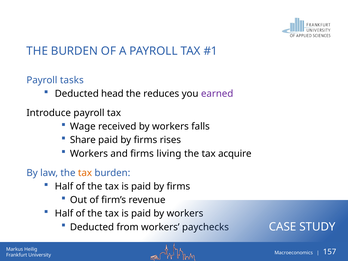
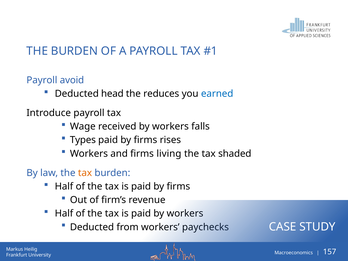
tasks: tasks -> avoid
earned colour: purple -> blue
Share: Share -> Types
acquire: acquire -> shaded
